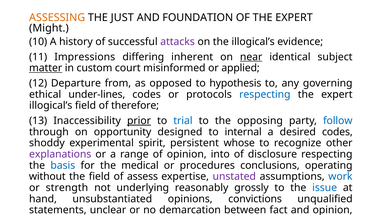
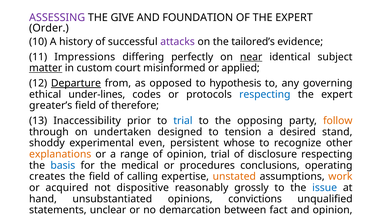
ASSESSING colour: orange -> purple
JUST: JUST -> GIVE
Might at (49, 28): Might -> Order
the illogical’s: illogical’s -> tailored’s
inherent: inherent -> perfectly
Departure underline: none -> present
illogical’s at (51, 105): illogical’s -> greater’s
prior underline: present -> none
follow colour: blue -> orange
opportunity: opportunity -> undertaken
internal: internal -> tension
desired codes: codes -> stand
experimental spirit: spirit -> even
explanations colour: purple -> orange
opinion into: into -> trial
without: without -> creates
assess: assess -> calling
unstated colour: purple -> orange
work colour: blue -> orange
strength: strength -> acquired
underlying: underlying -> dispositive
